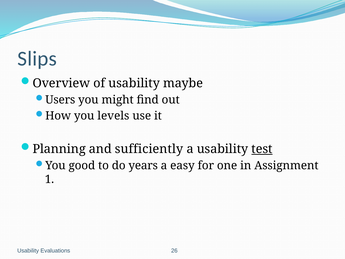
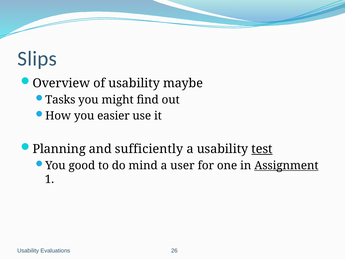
Users: Users -> Tasks
levels: levels -> easier
years: years -> mind
easy: easy -> user
Assignment underline: none -> present
